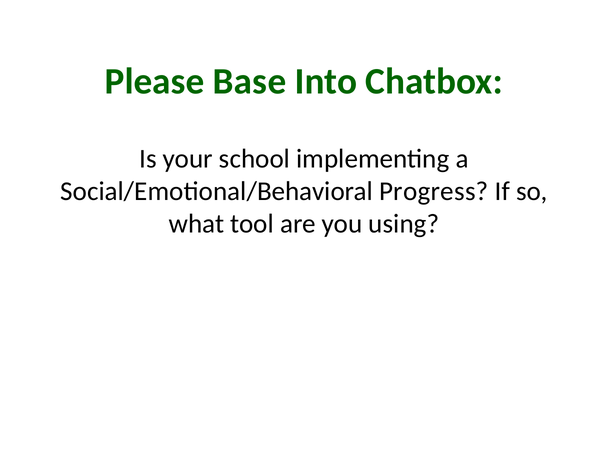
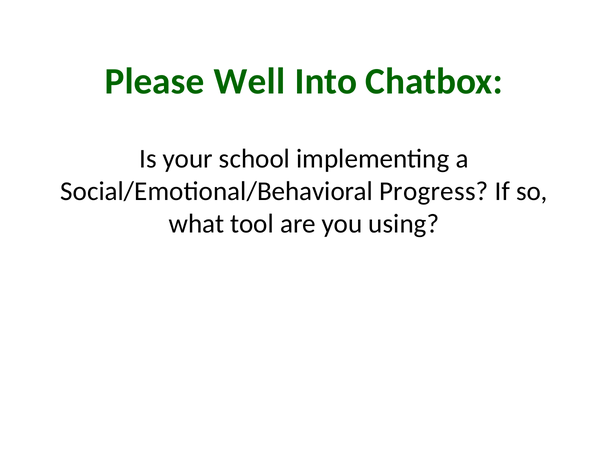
Base: Base -> Well
